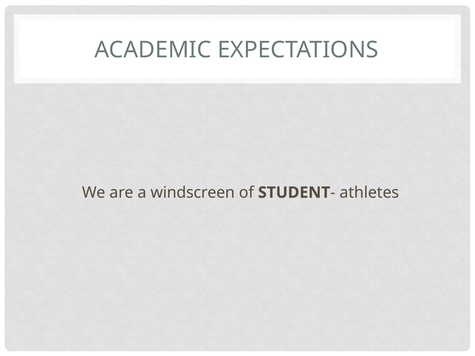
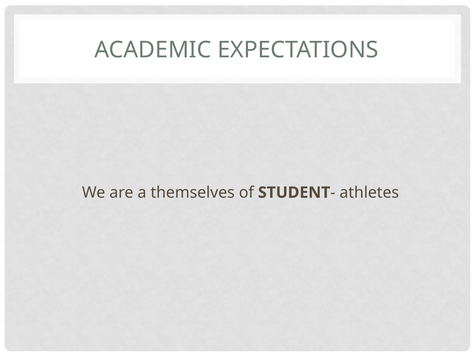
windscreen: windscreen -> themselves
